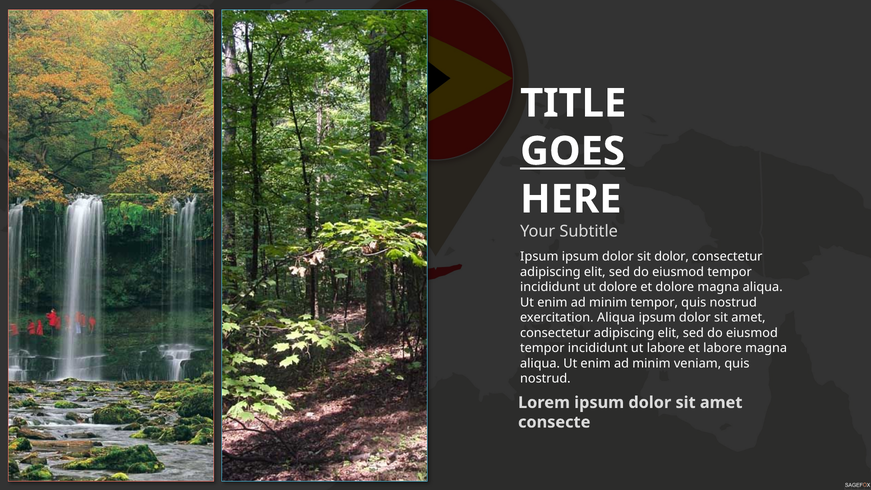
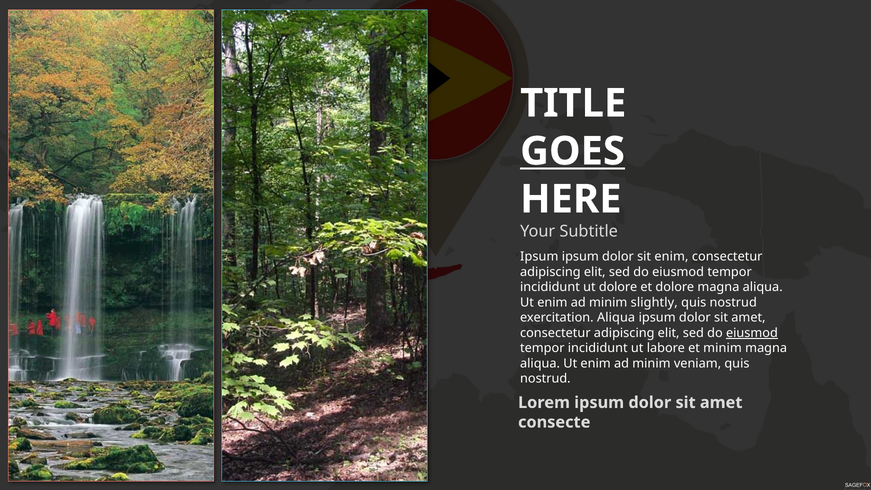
sit dolor: dolor -> enim
minim tempor: tempor -> slightly
eiusmod at (752, 333) underline: none -> present
et labore: labore -> minim
